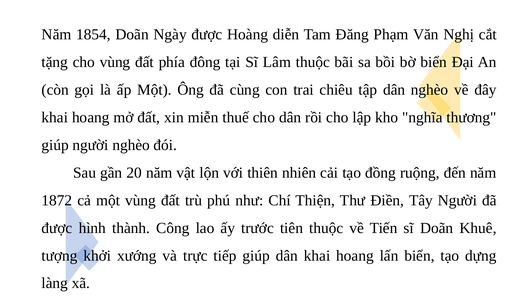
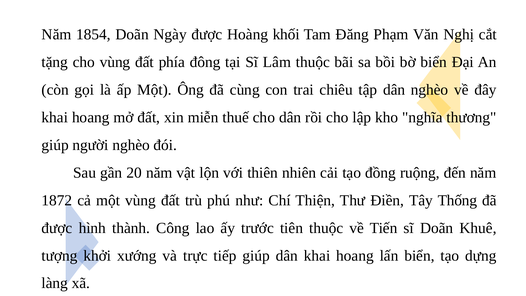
diễn: diễn -> khối
Tây Người: Người -> Thống
